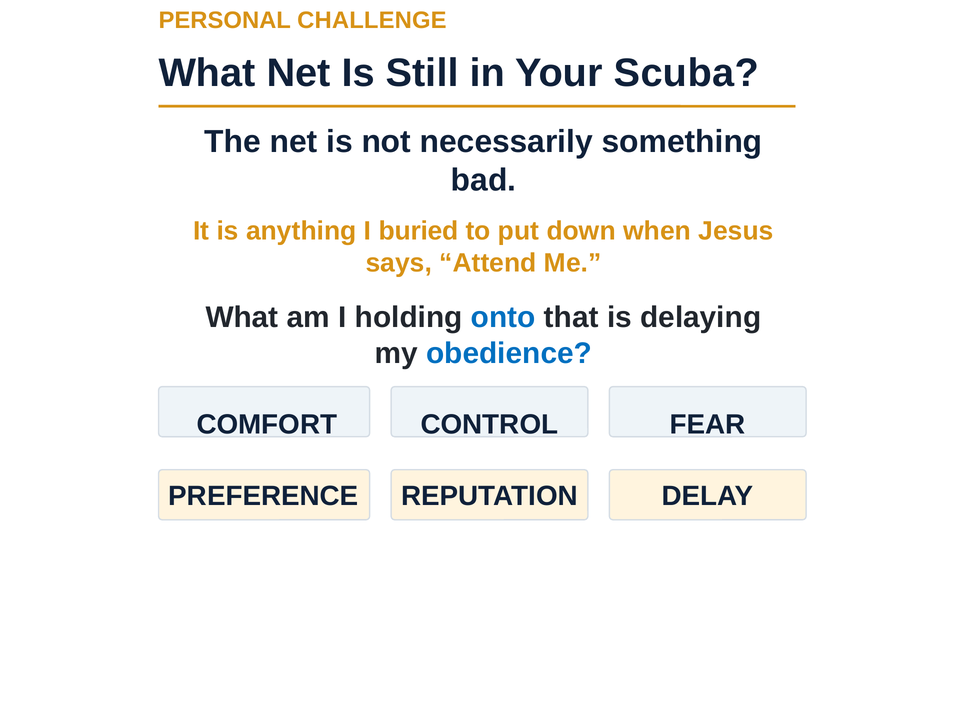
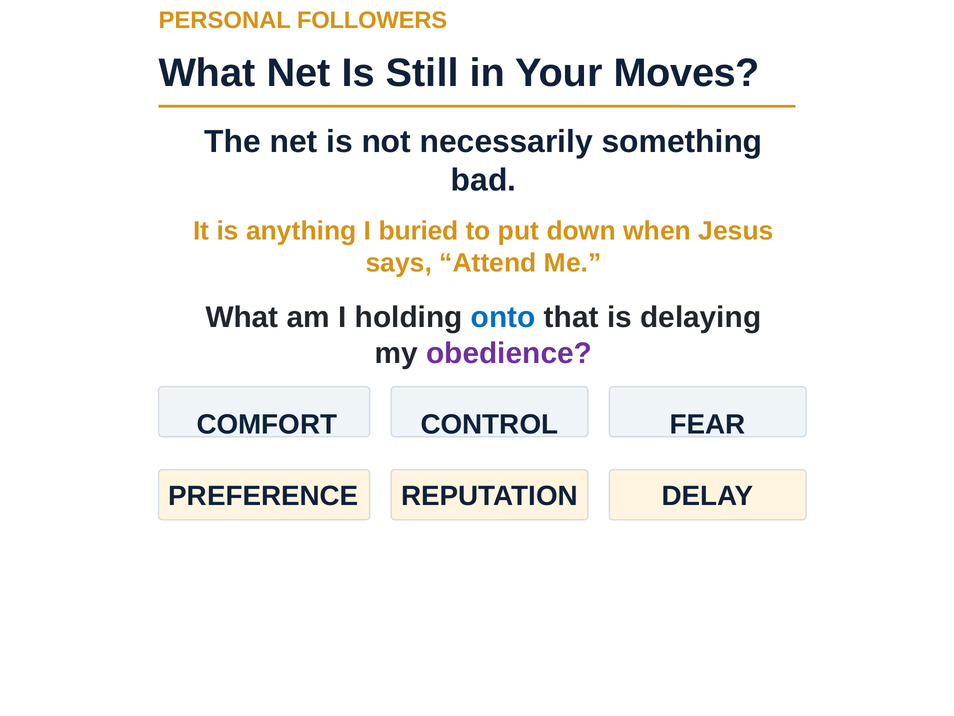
CHALLENGE: CHALLENGE -> FOLLOWERS
Scuba: Scuba -> Moves
obedience colour: blue -> purple
